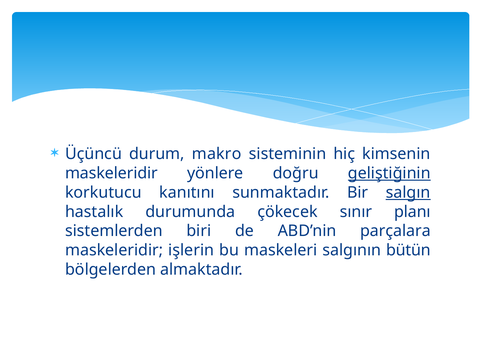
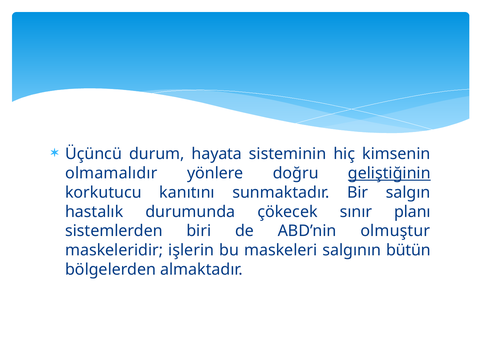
makro: makro -> hayata
maskeleridir at (111, 173): maskeleridir -> olmamalıdır
salgın underline: present -> none
parçalara: parçalara -> olmuştur
